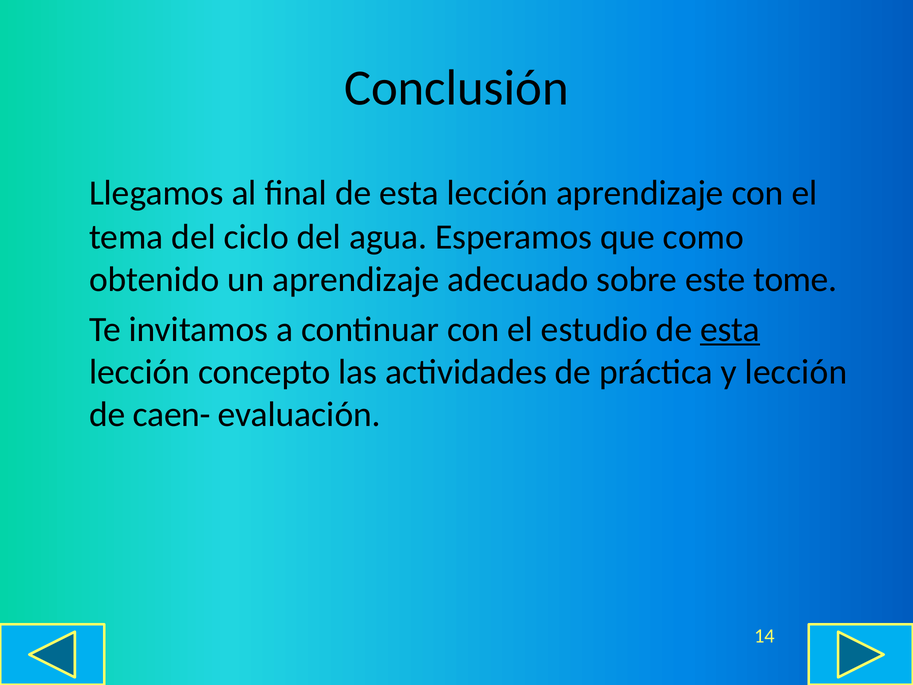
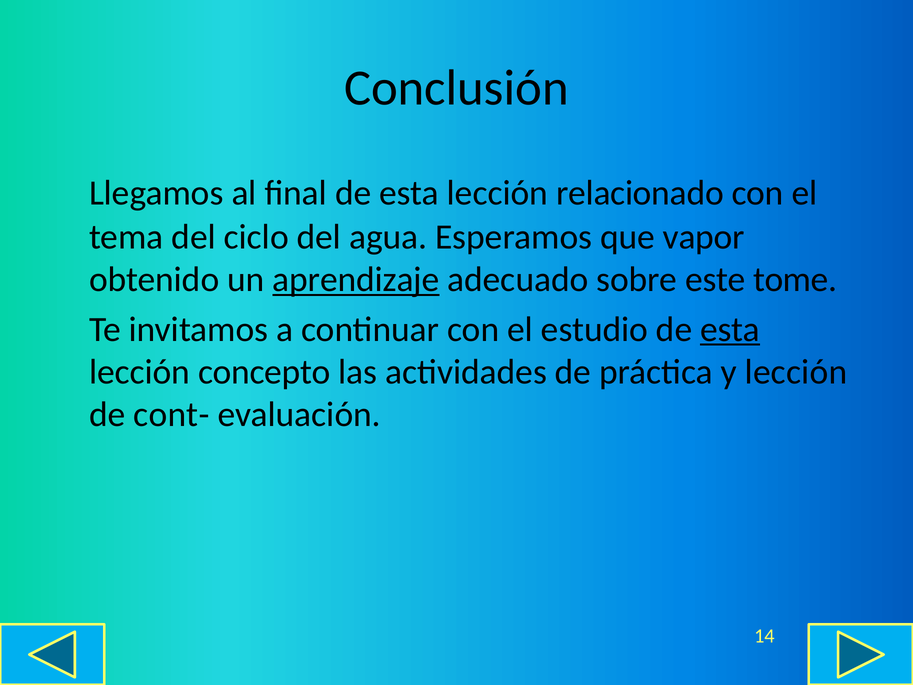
lección aprendizaje: aprendizaje -> relacionado
como: como -> vapor
aprendizaje at (356, 279) underline: none -> present
caen-: caen- -> cont-
